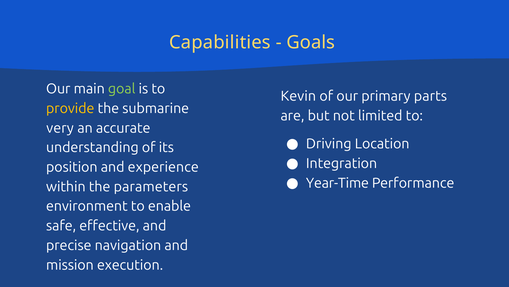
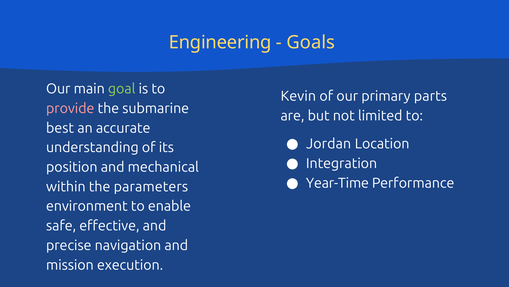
Capabilities: Capabilities -> Engineering
provide colour: yellow -> pink
very: very -> best
Driving: Driving -> Jordan
experience: experience -> mechanical
